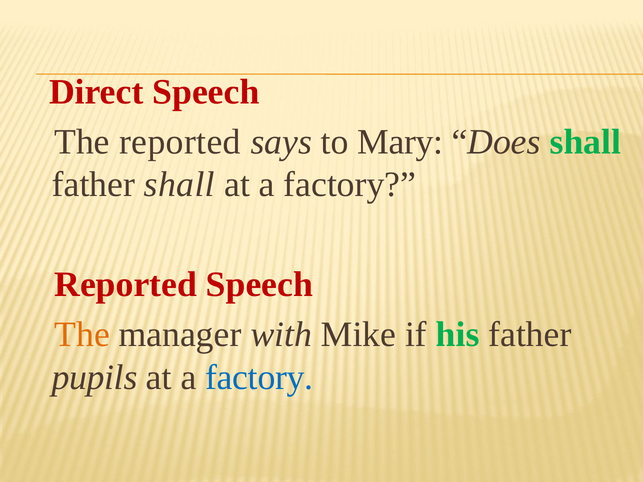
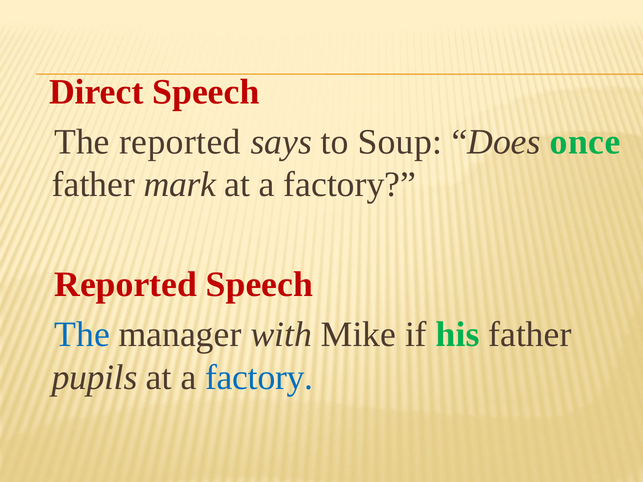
Mary: Mary -> Soup
Does shall: shall -> once
father shall: shall -> mark
The at (82, 335) colour: orange -> blue
